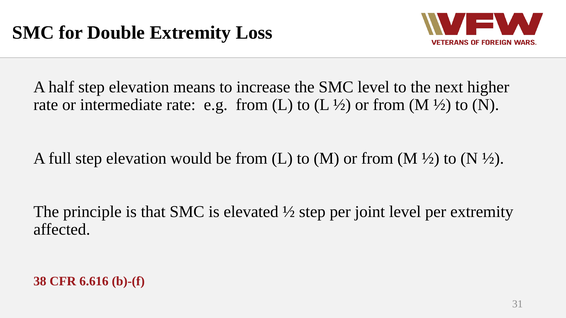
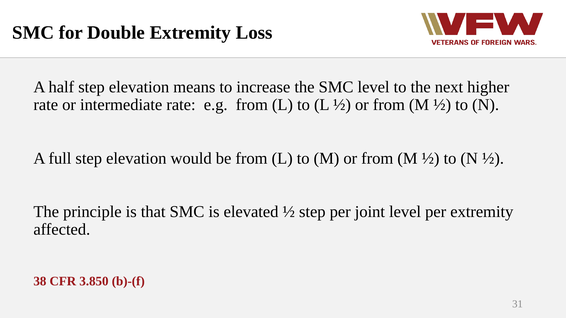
6.616: 6.616 -> 3.850
